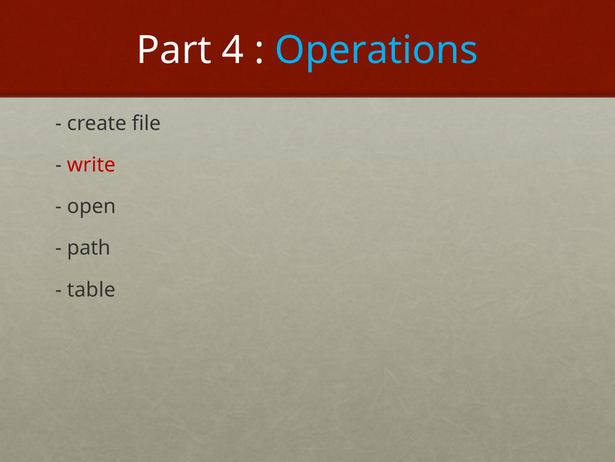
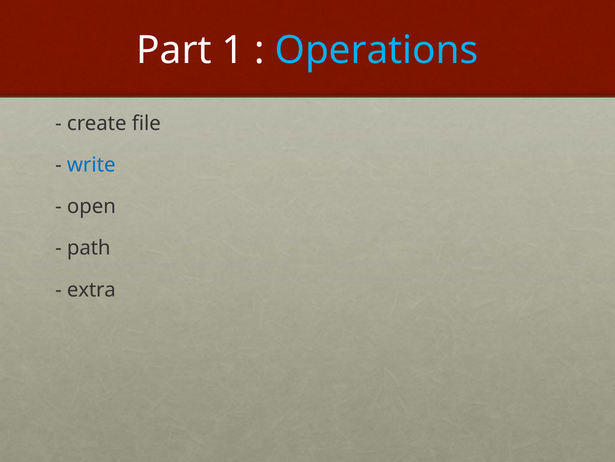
4: 4 -> 1
write colour: red -> blue
table: table -> extra
